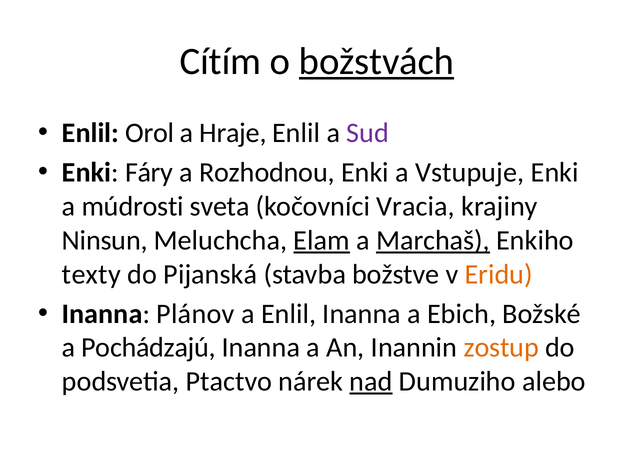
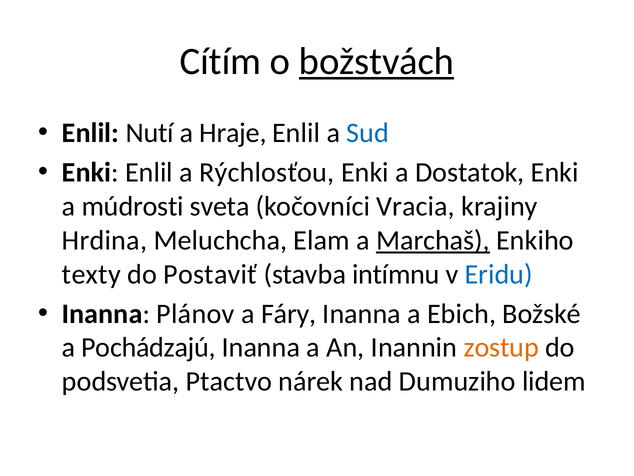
Orol: Orol -> Nutí
Sud colour: purple -> blue
Enki Fáry: Fáry -> Enlil
Rozhodnou: Rozhodnou -> Rýchlosťou
Vstupuje: Vstupuje -> Dostatok
Ninsun: Ninsun -> Hrdina
Elam underline: present -> none
Pijanská: Pijanská -> Postaviť
božstve: božstve -> intímnu
Eridu colour: orange -> blue
a Enlil: Enlil -> Fáry
nad underline: present -> none
alebo: alebo -> lidem
